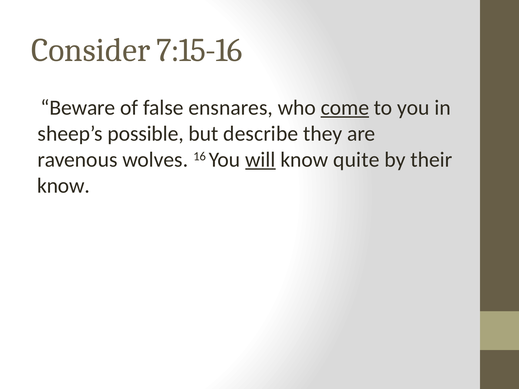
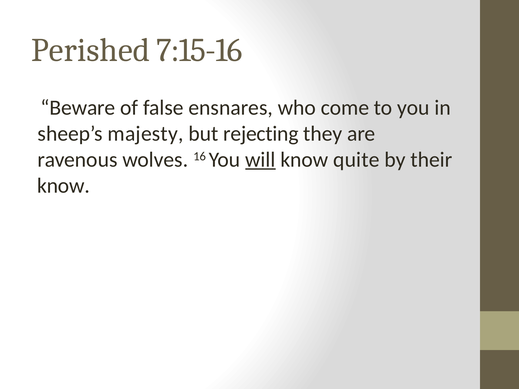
Consider: Consider -> Perished
come underline: present -> none
possible: possible -> majesty
describe: describe -> rejecting
